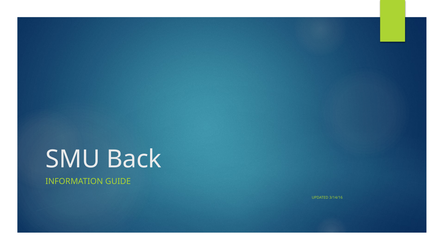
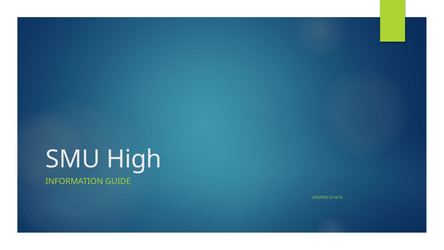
Back: Back -> High
